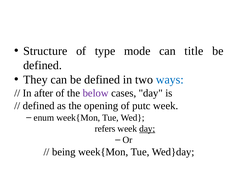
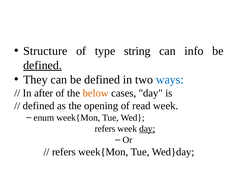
mode: mode -> string
title: title -> info
defined at (43, 65) underline: none -> present
below colour: purple -> orange
putc: putc -> read
being at (64, 151): being -> refers
